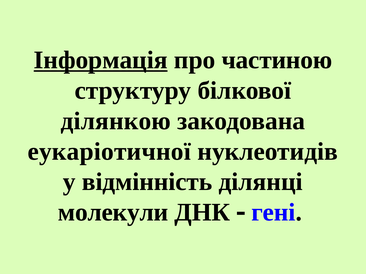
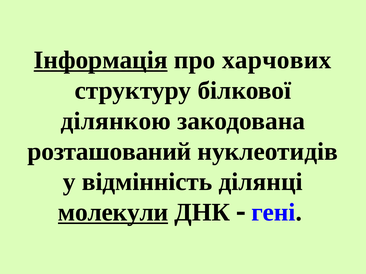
частиною: частиною -> харчових
еукаріотичної: еукаріотичної -> розташований
молекули underline: none -> present
